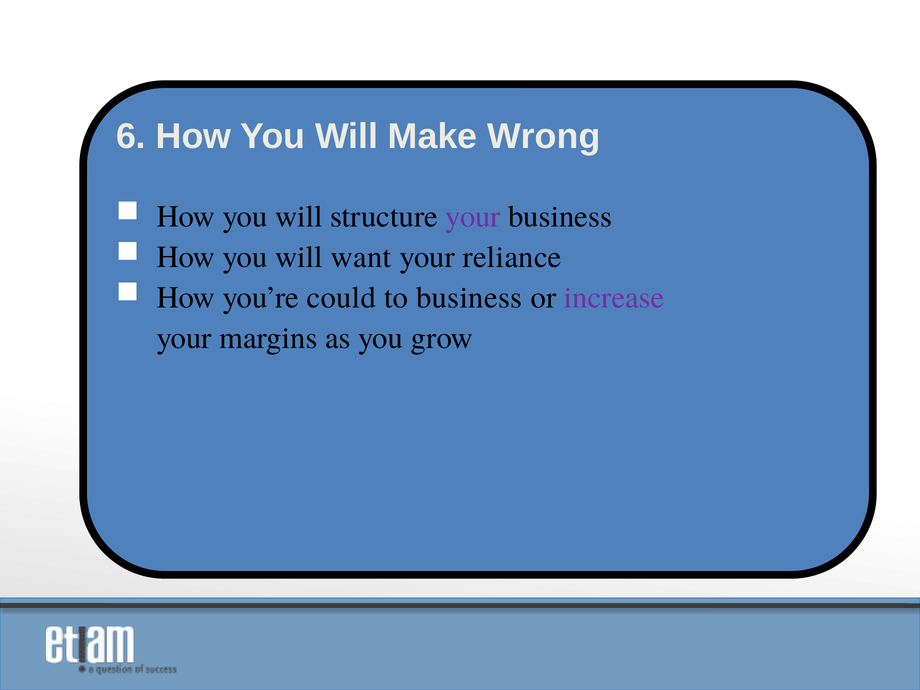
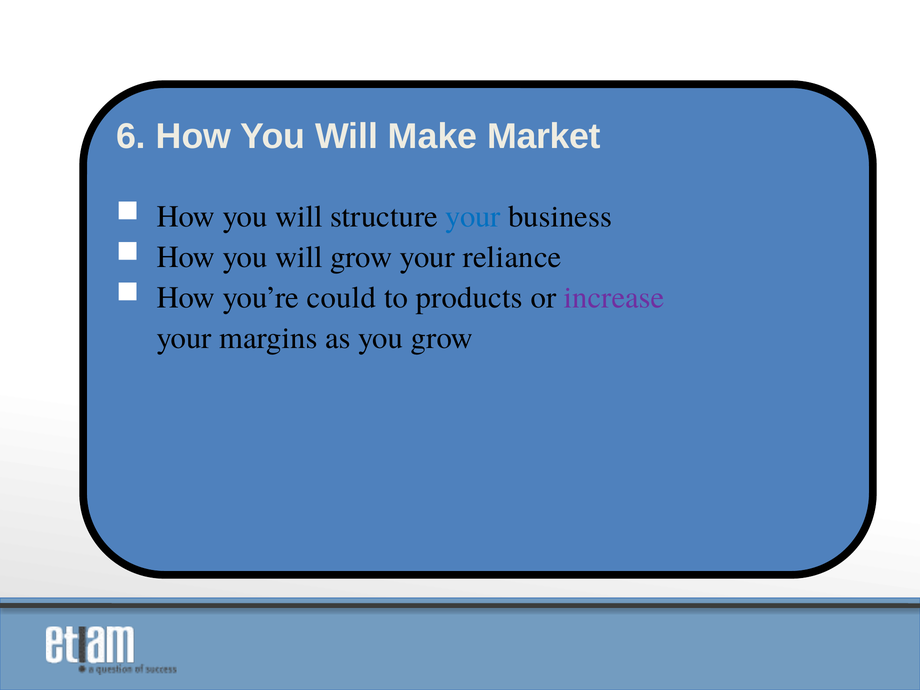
Wrong: Wrong -> Market
your at (473, 217) colour: purple -> blue
will want: want -> grow
to business: business -> products
